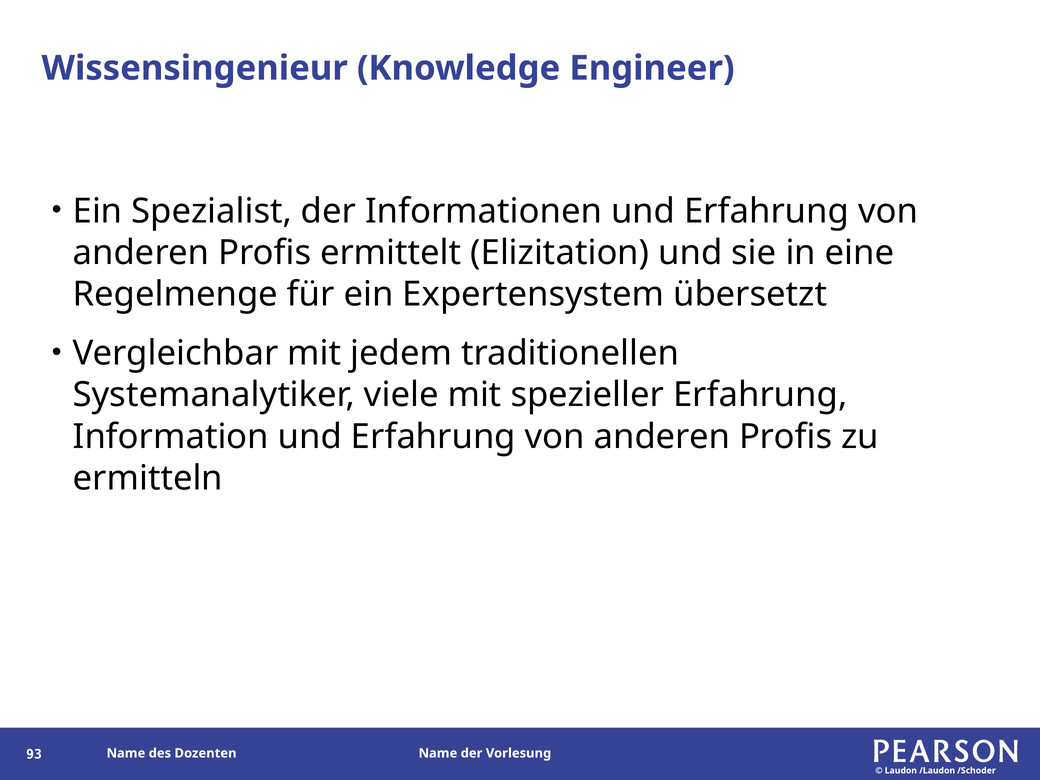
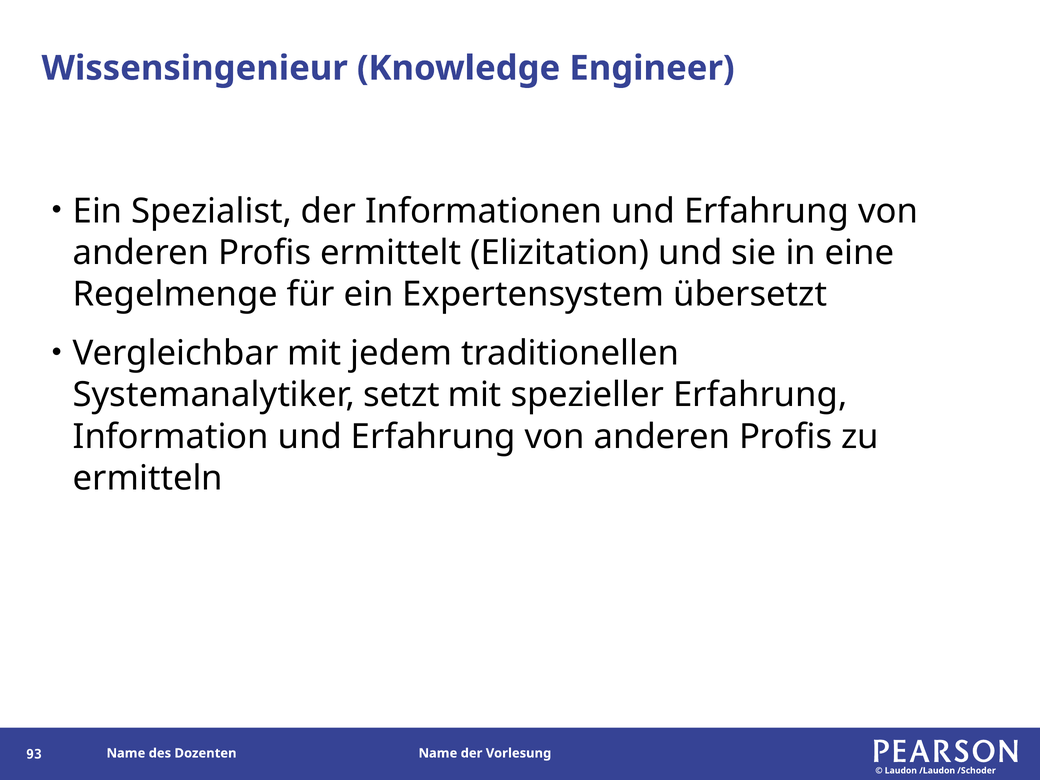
viele: viele -> setzt
